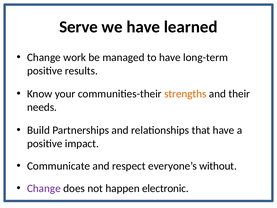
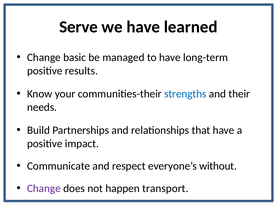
work: work -> basic
strengths colour: orange -> blue
electronic: electronic -> transport
